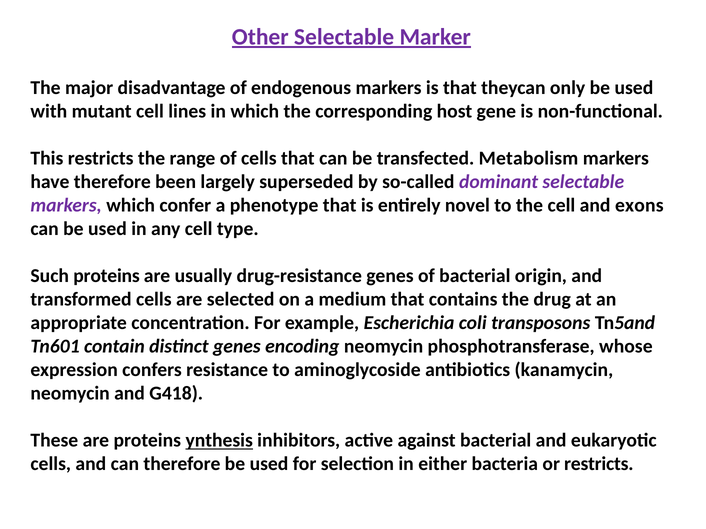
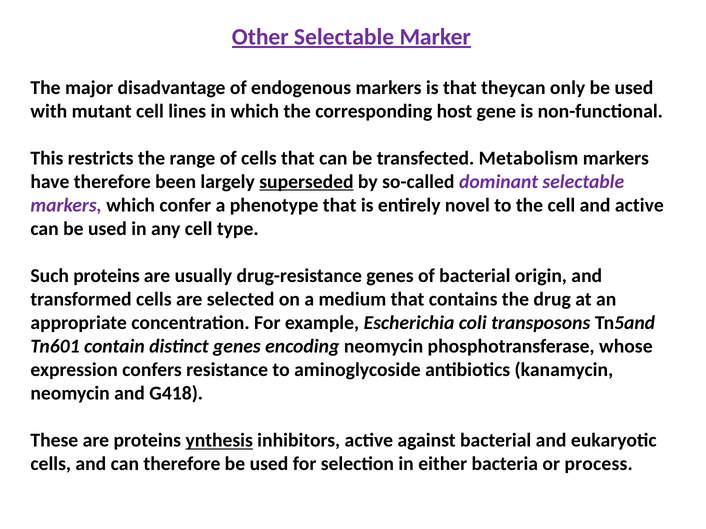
superseded underline: none -> present
and exons: exons -> active
or restricts: restricts -> process
